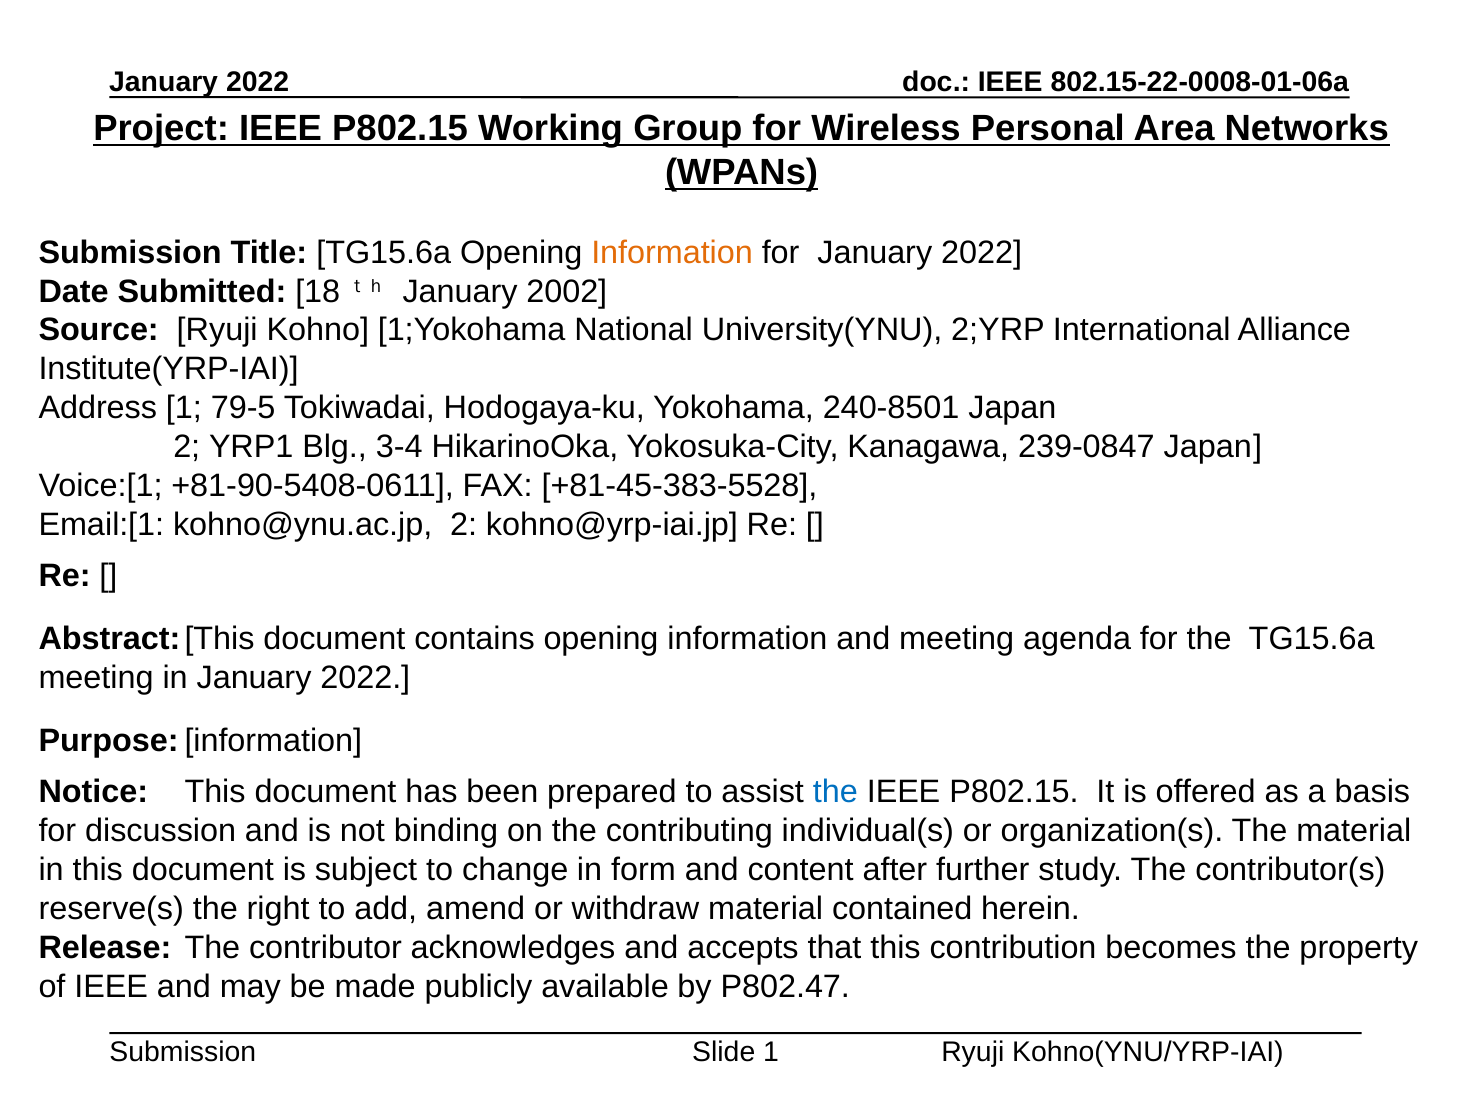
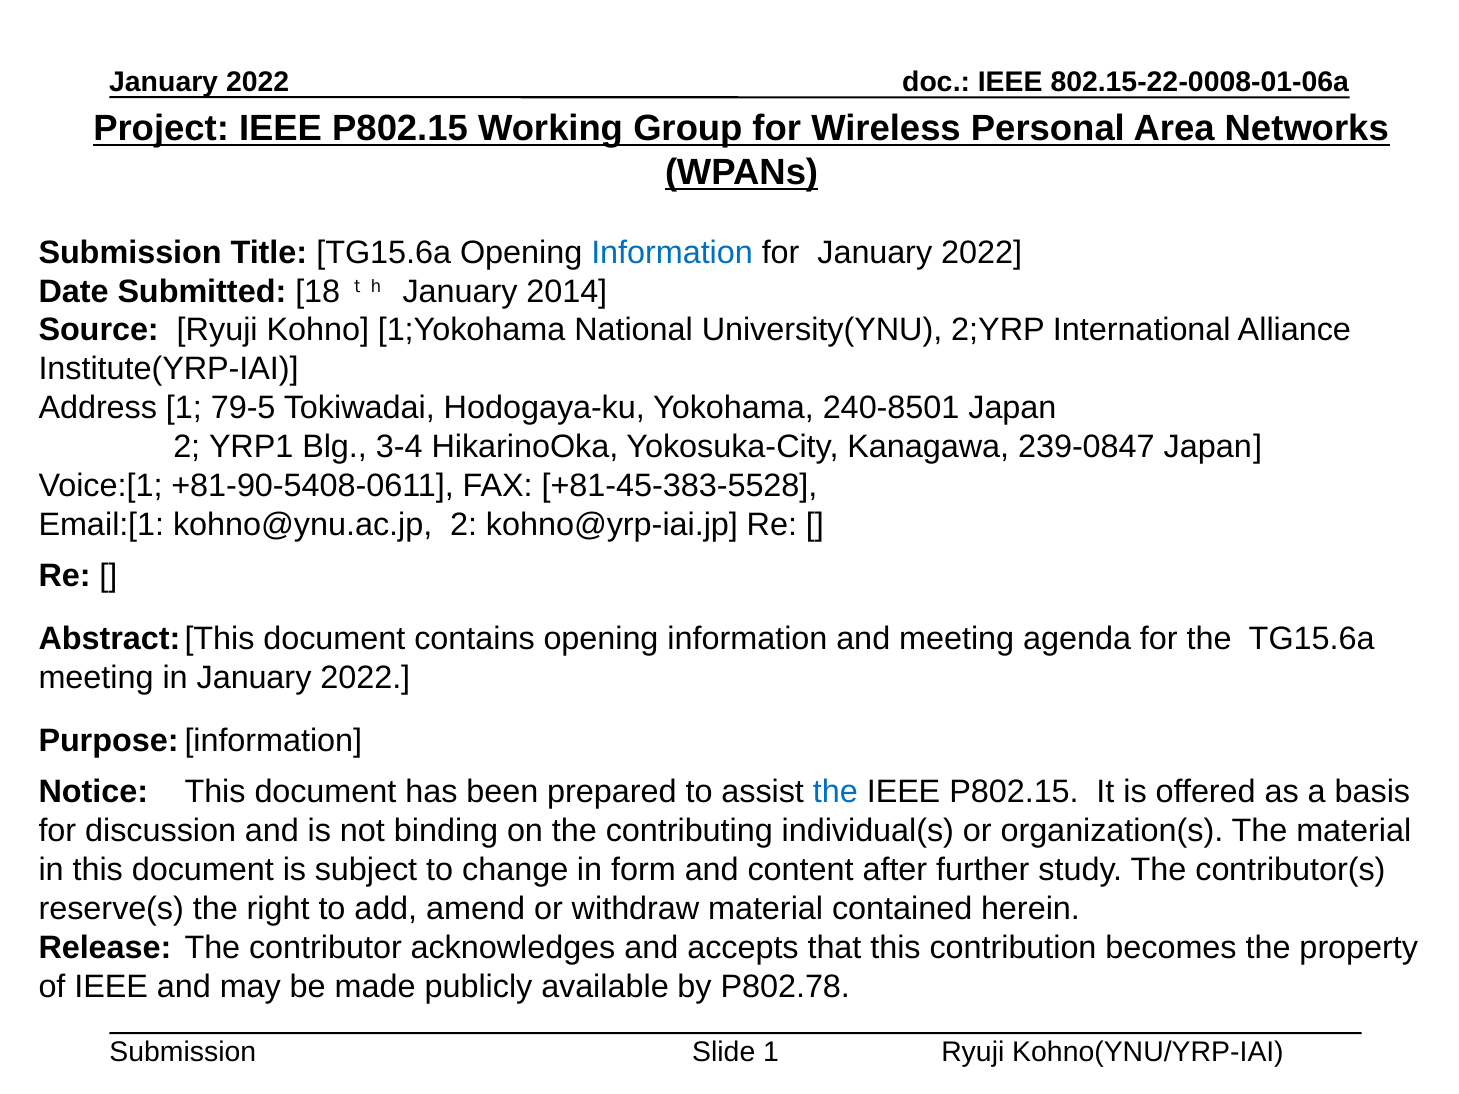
Information at (672, 253) colour: orange -> blue
2002: 2002 -> 2014
P802.47: P802.47 -> P802.78
